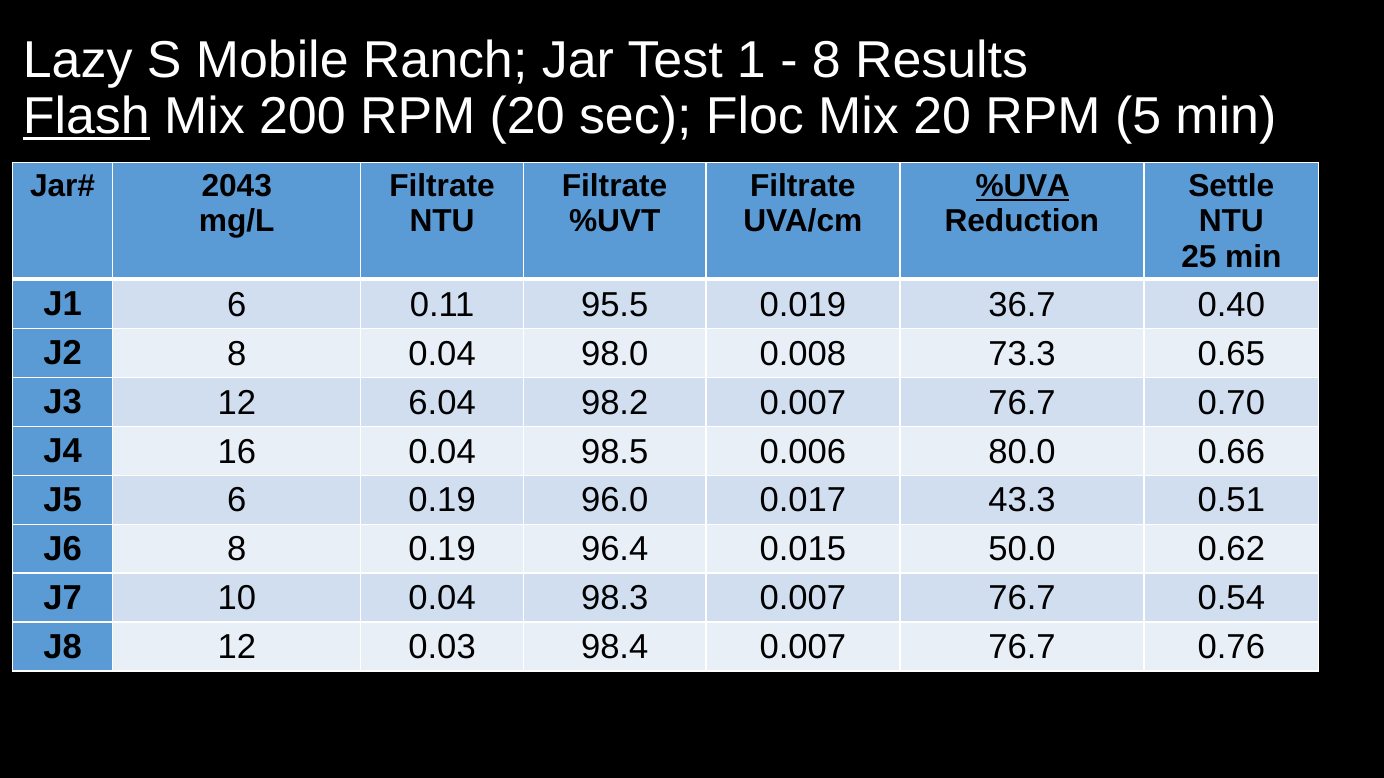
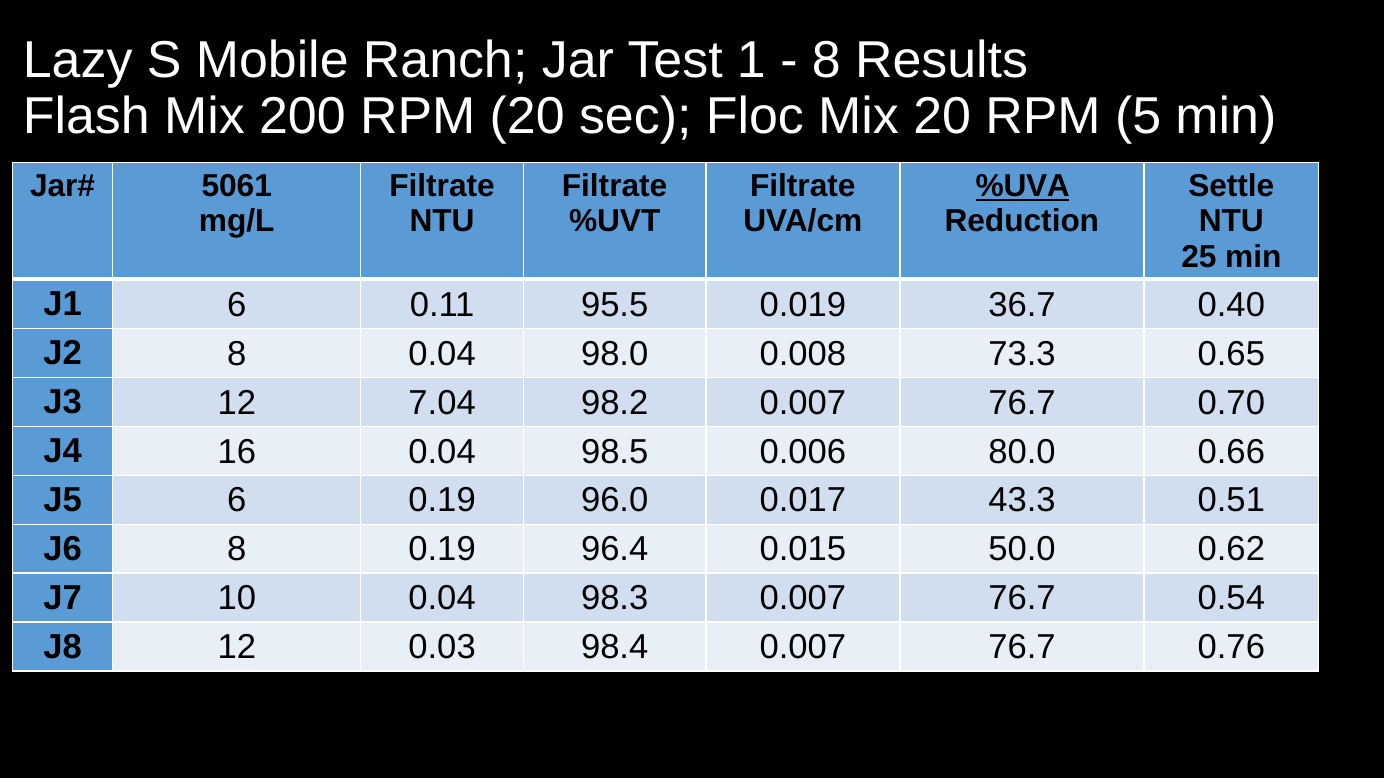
Flash underline: present -> none
2043: 2043 -> 5061
6.04: 6.04 -> 7.04
